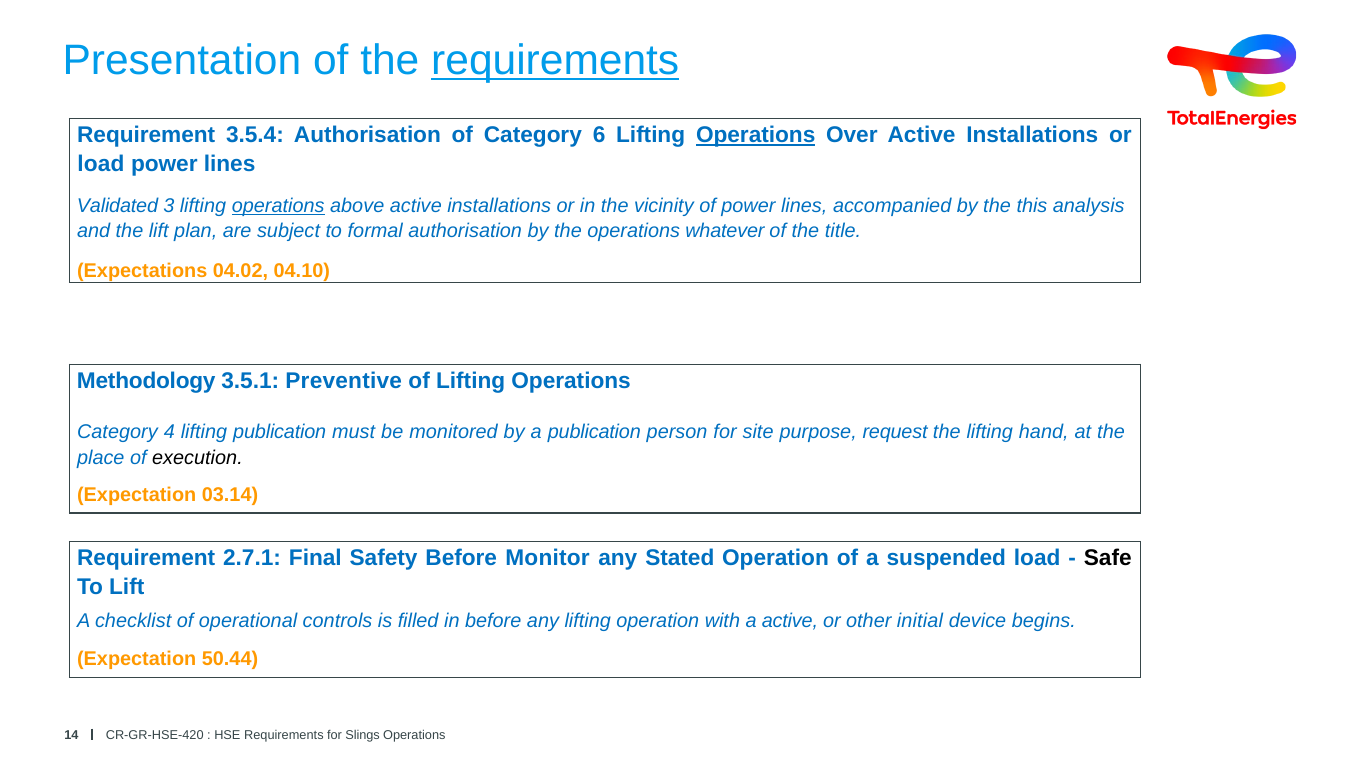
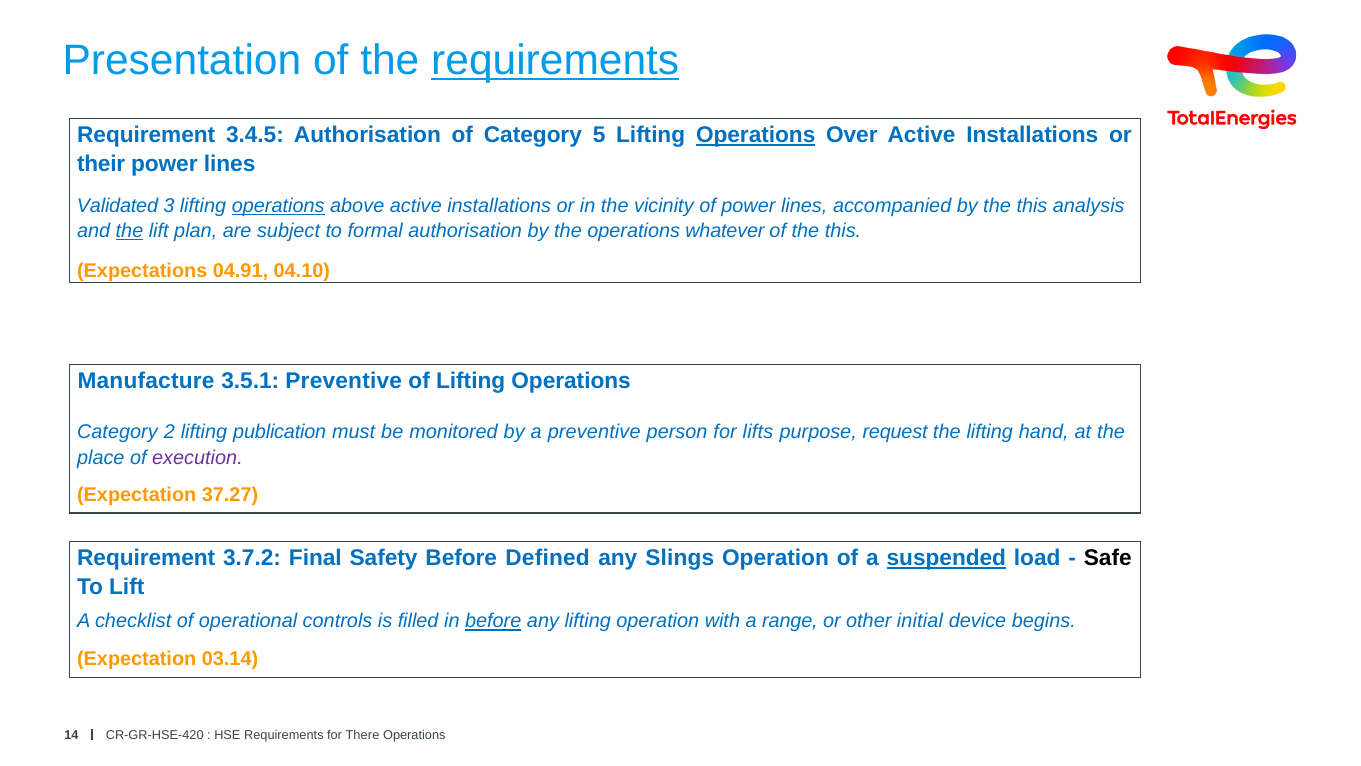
3.5.4: 3.5.4 -> 3.4.5
6: 6 -> 5
load at (101, 164): load -> their
the at (130, 231) underline: none -> present
of the title: title -> this
04.02: 04.02 -> 04.91
Methodology: Methodology -> Manufacture
4: 4 -> 2
a publication: publication -> preventive
site: site -> lifts
execution colour: black -> purple
03.14: 03.14 -> 37.27
2.7.1: 2.7.1 -> 3.7.2
Monitor: Monitor -> Defined
Stated: Stated -> Slings
suspended underline: none -> present
before at (493, 621) underline: none -> present
a active: active -> range
50.44: 50.44 -> 03.14
Slings: Slings -> There
